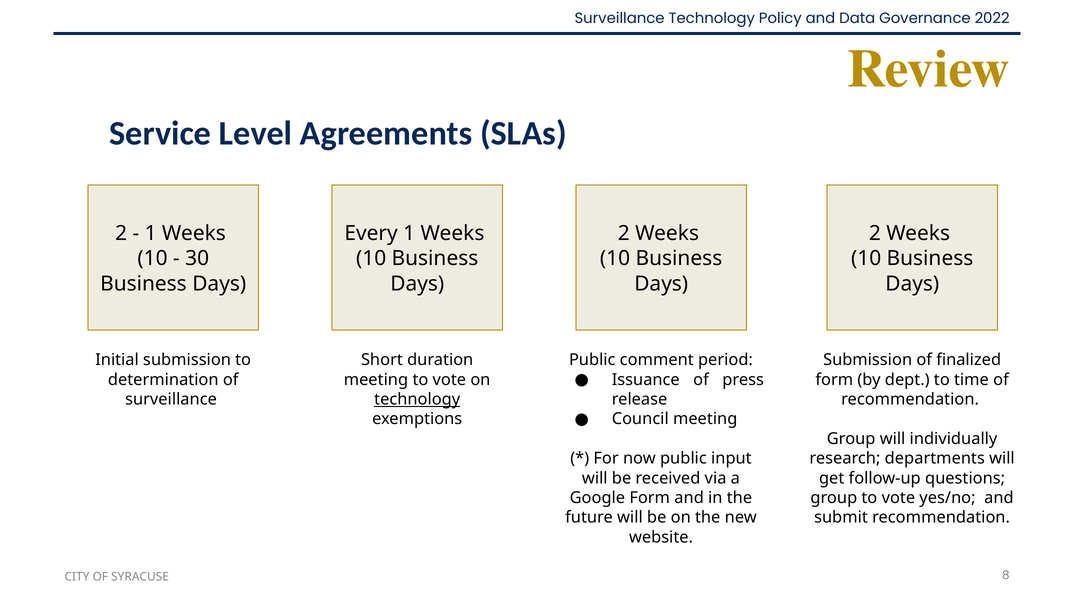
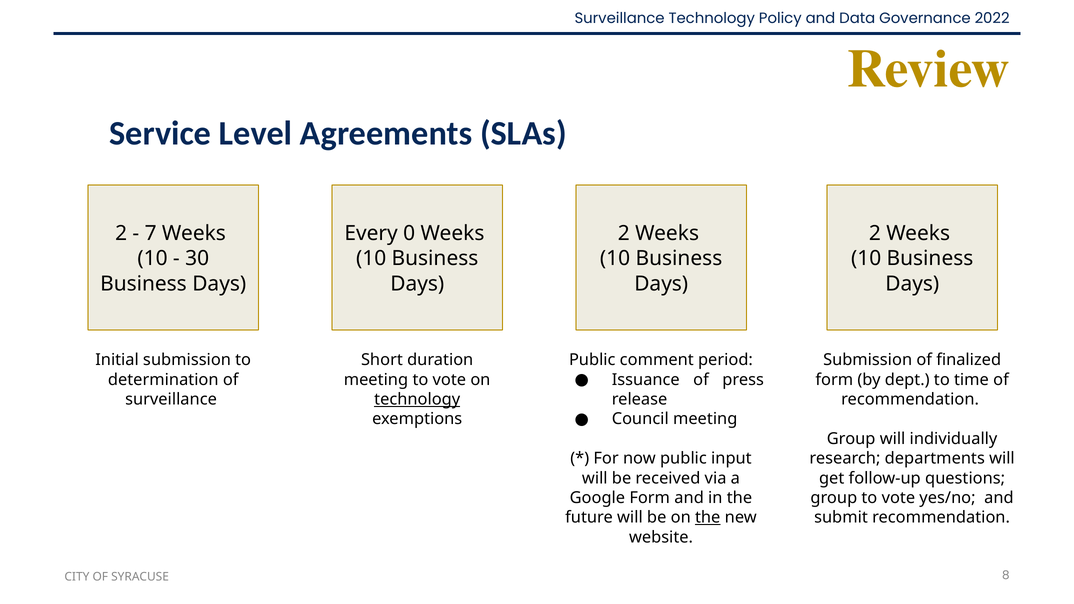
1 at (151, 234): 1 -> 7
Every 1: 1 -> 0
the at (708, 518) underline: none -> present
